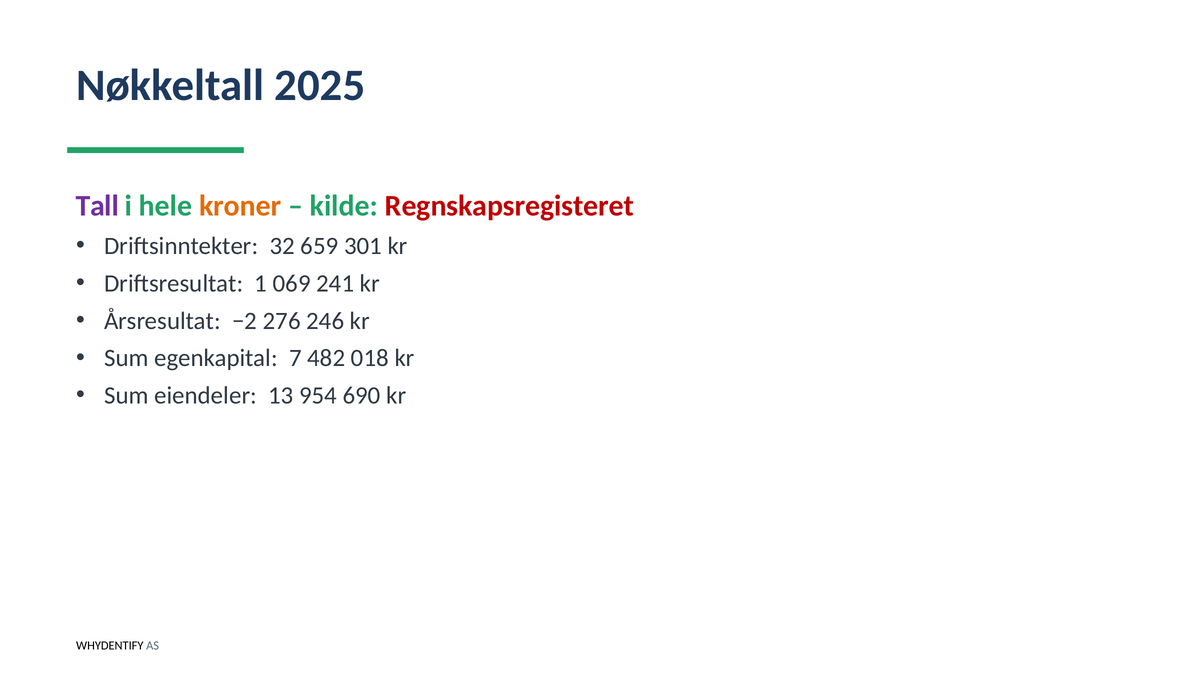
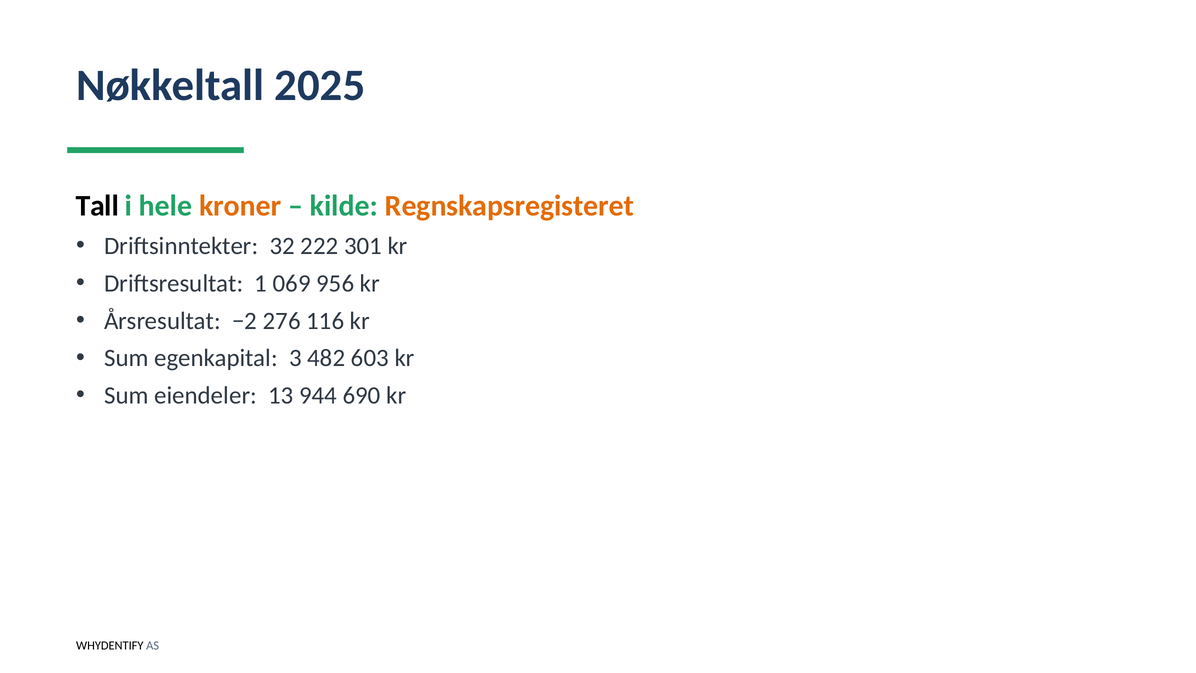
Tall colour: purple -> black
Regnskapsregisteret colour: red -> orange
659: 659 -> 222
241: 241 -> 956
246: 246 -> 116
7: 7 -> 3
018: 018 -> 603
954: 954 -> 944
